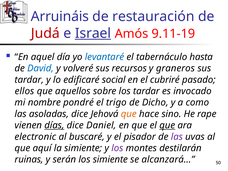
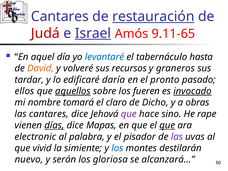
Arruináis at (60, 17): Arruináis -> Cantares
restauración underline: none -> present
9.11-19: 9.11-19 -> 9.11-65
David colour: blue -> orange
social: social -> daría
cubriré: cubriré -> pronto
aquellos underline: none -> present
los tardar: tardar -> fueren
invocado underline: none -> present
pondré: pondré -> tomará
trigo: trigo -> claro
como: como -> obras
las asoladas: asoladas -> cantares
que at (129, 114) colour: orange -> purple
Daniel: Daniel -> Mapas
buscaré: buscaré -> palabra
aquí: aquí -> vivid
los at (117, 148) colour: purple -> blue
ruinas: ruinas -> nuevo
los simiente: simiente -> gloriosa
